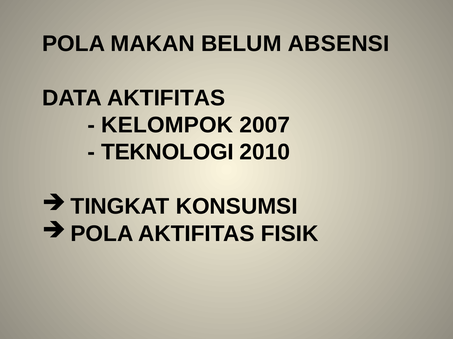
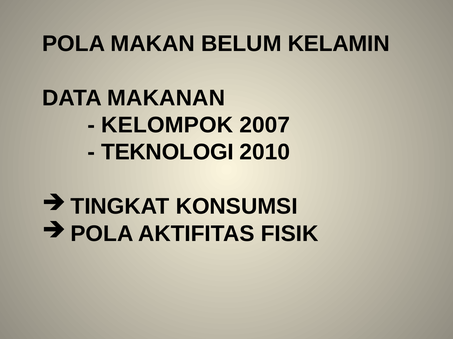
ABSENSI: ABSENSI -> KELAMIN
DATA AKTIFITAS: AKTIFITAS -> MAKANAN
